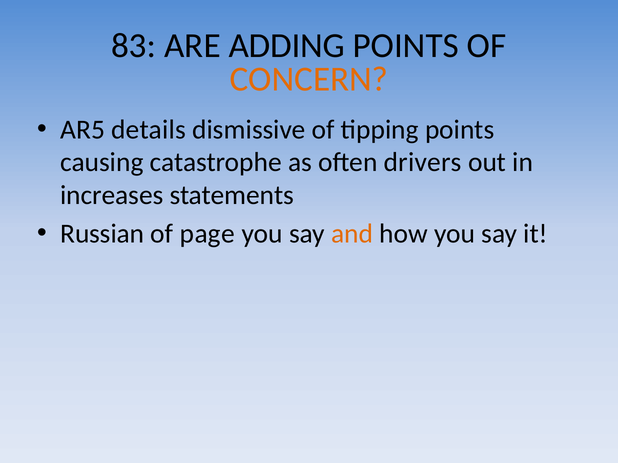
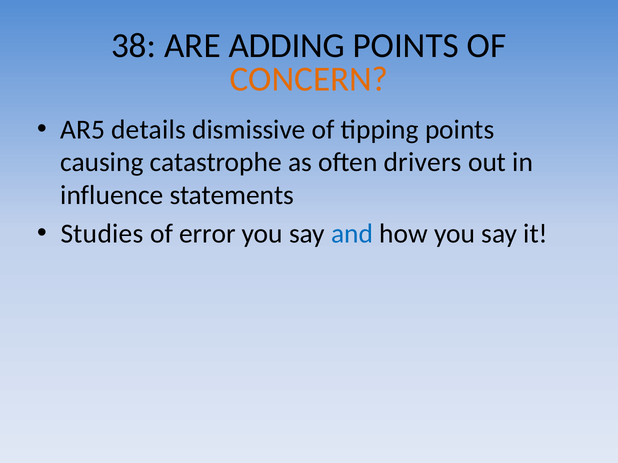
83: 83 -> 38
increases: increases -> influence
Russian: Russian -> Studies
page: page -> error
and colour: orange -> blue
